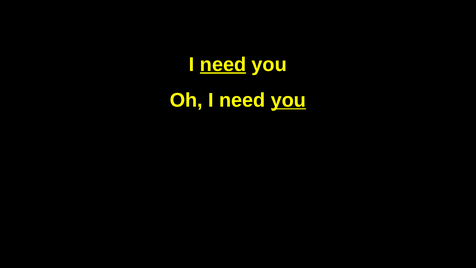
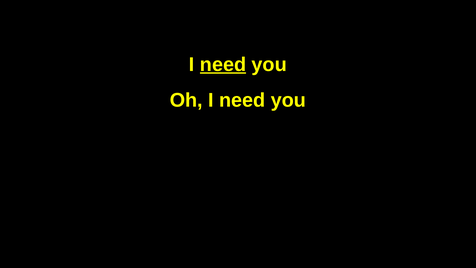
you at (288, 100) underline: present -> none
